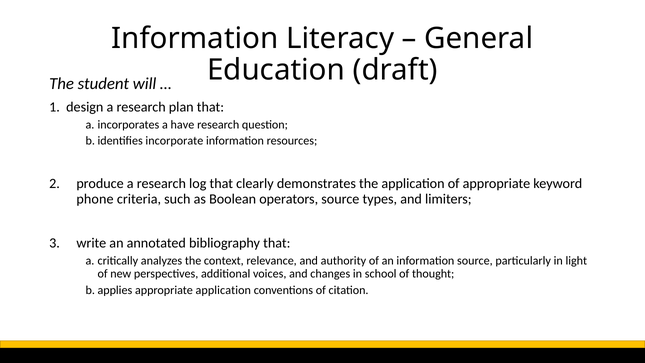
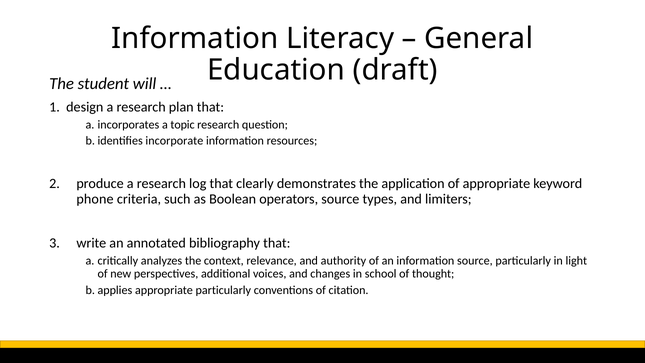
have: have -> topic
appropriate application: application -> particularly
